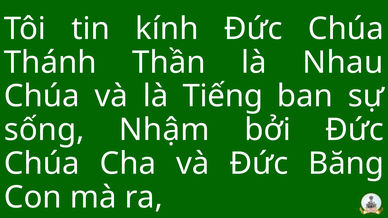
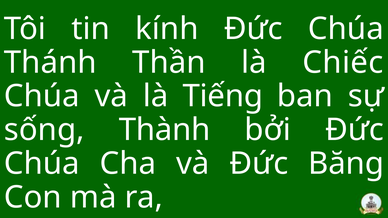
Nhau: Nhau -> Chiếc
Nhậm: Nhậm -> Thành
